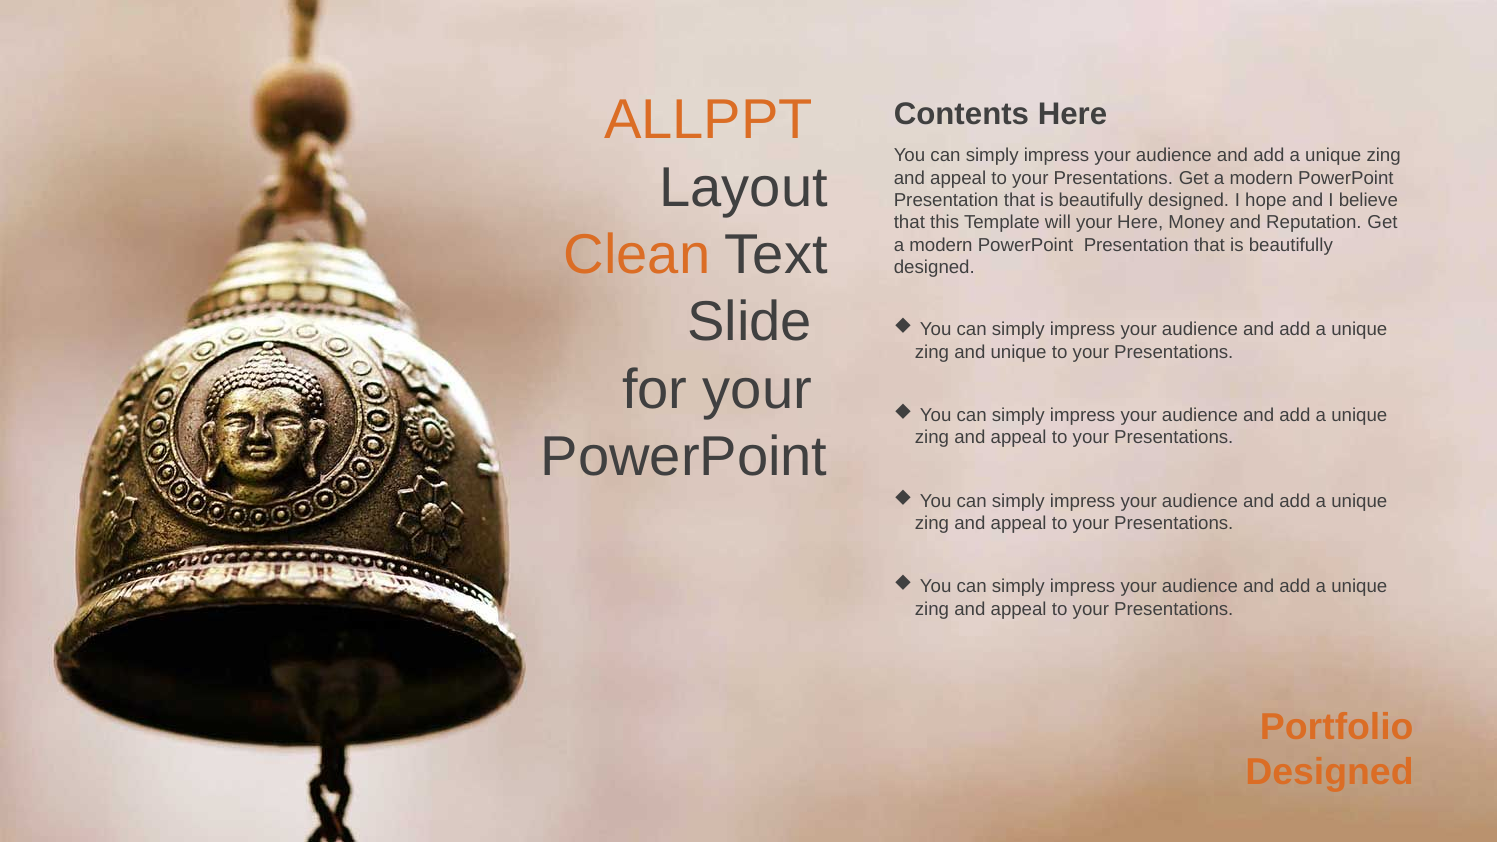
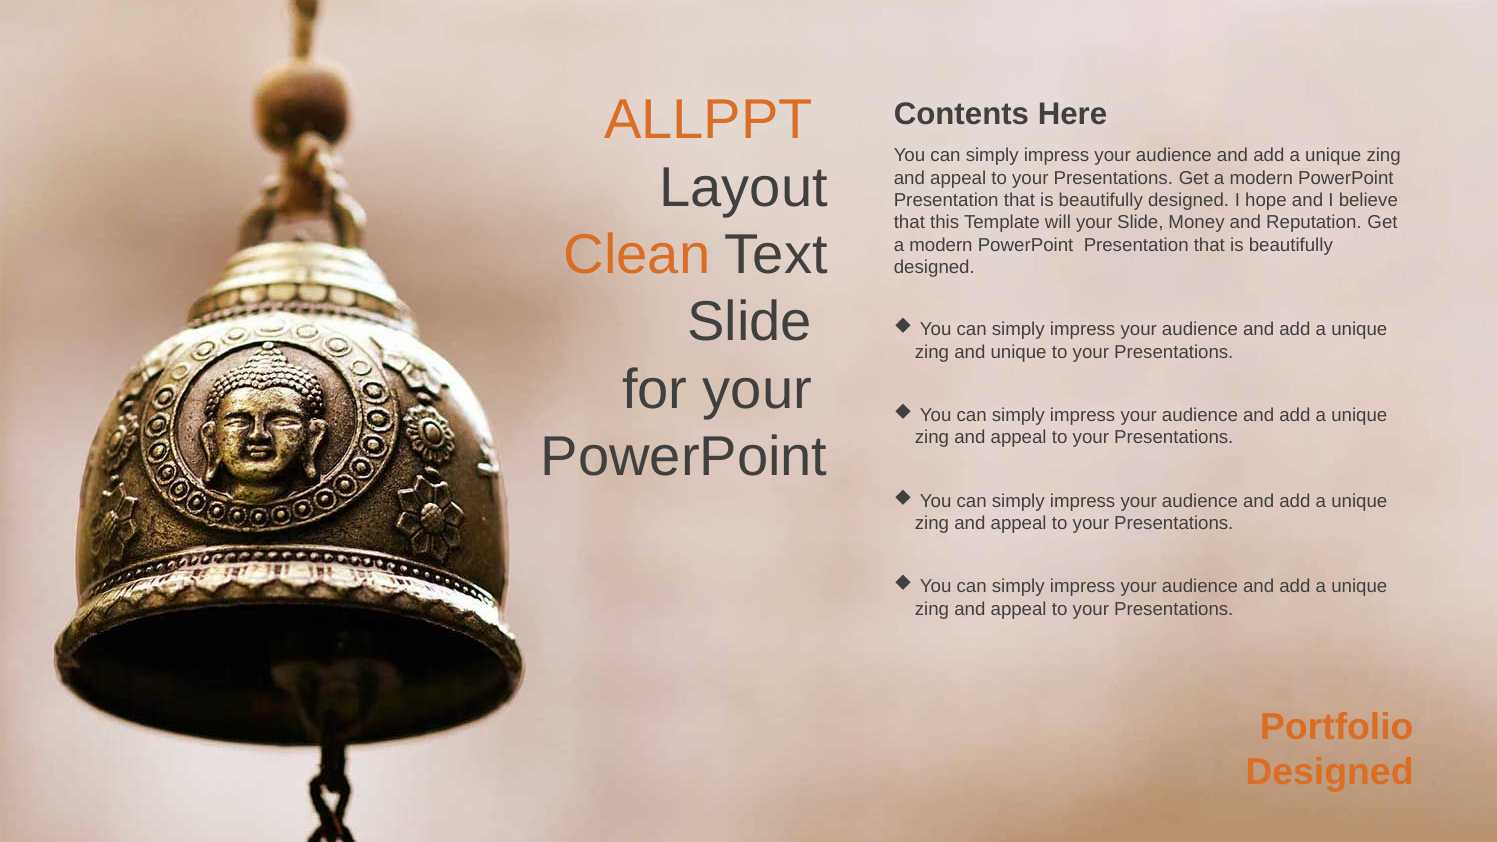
your Here: Here -> Slide
